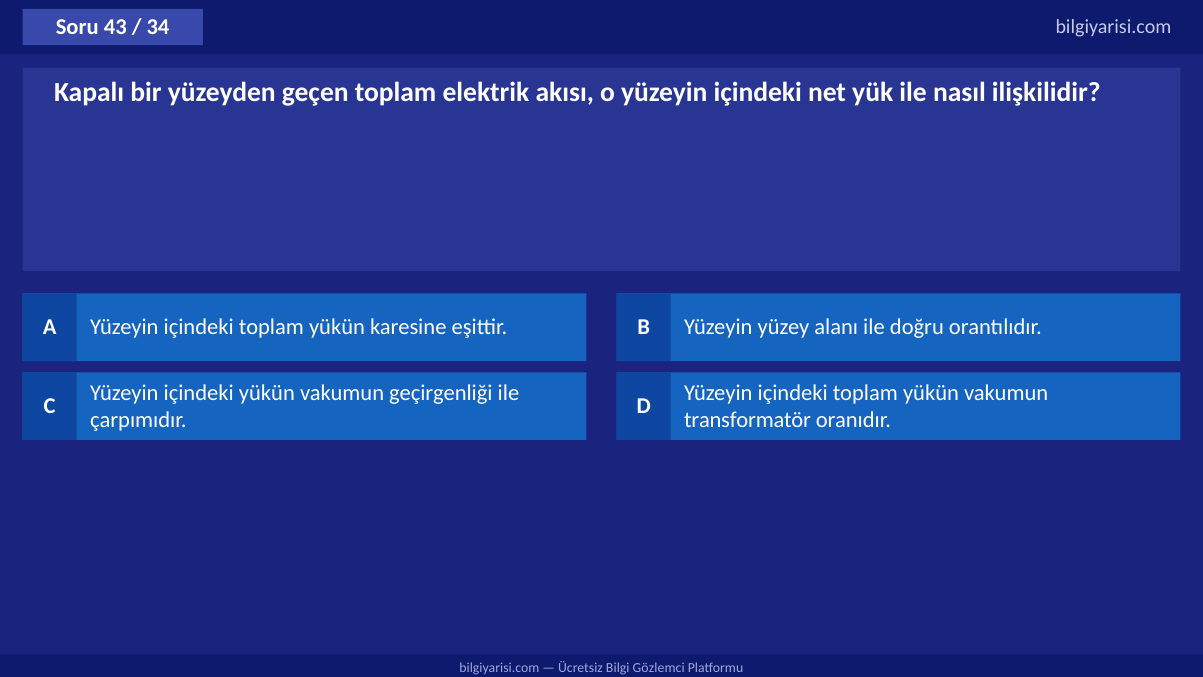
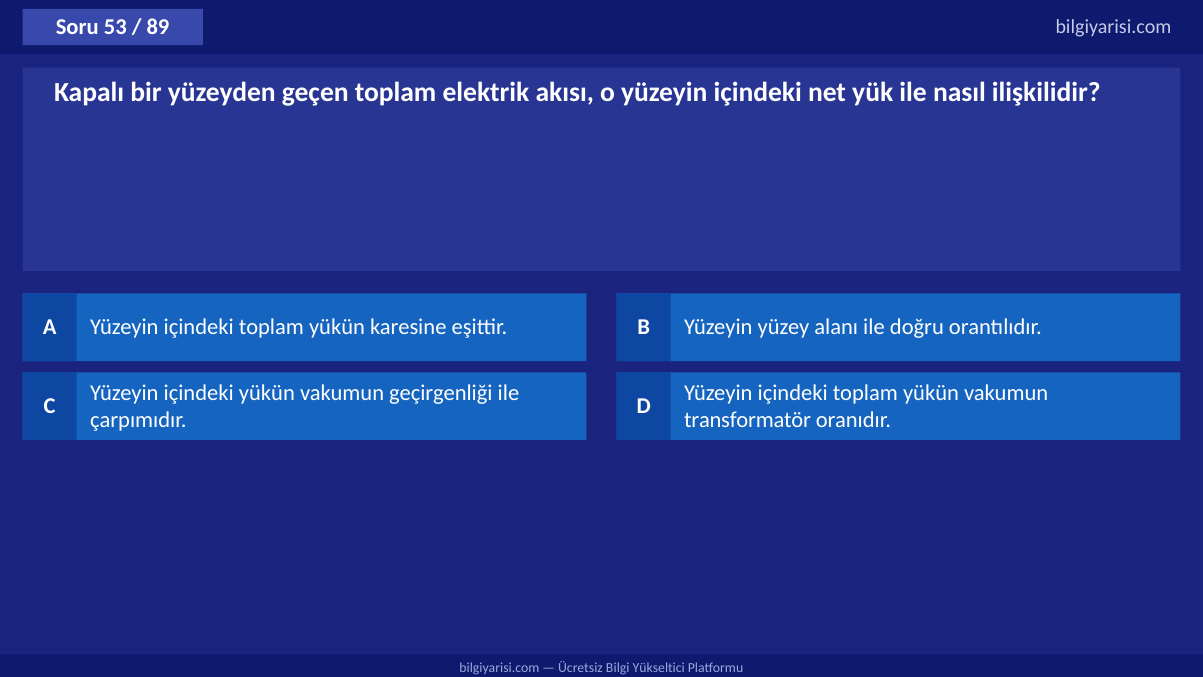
43: 43 -> 53
34: 34 -> 89
Gözlemci: Gözlemci -> Yükseltici
